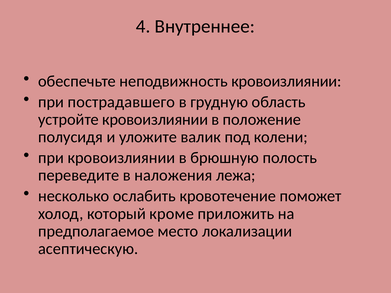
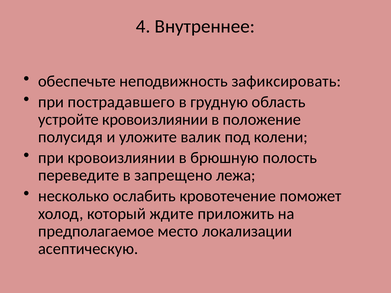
неподвижность кровоизлиянии: кровоизлиянии -> зафиксировать
наложения: наложения -> запрещено
кроме: кроме -> ждите
